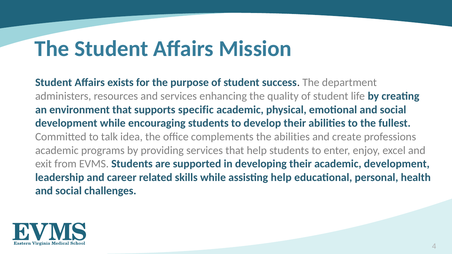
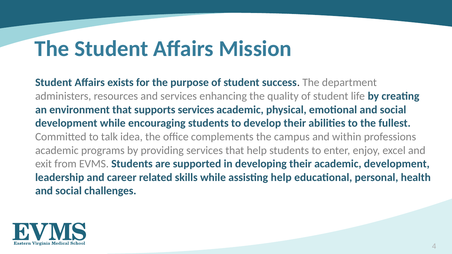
supports specific: specific -> services
the abilities: abilities -> campus
create: create -> within
